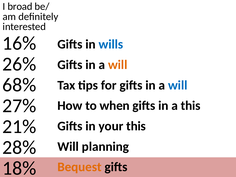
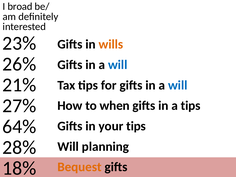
16%: 16% -> 23%
wills colour: blue -> orange
will at (118, 65) colour: orange -> blue
68%: 68% -> 21%
a this: this -> tips
21%: 21% -> 64%
your this: this -> tips
